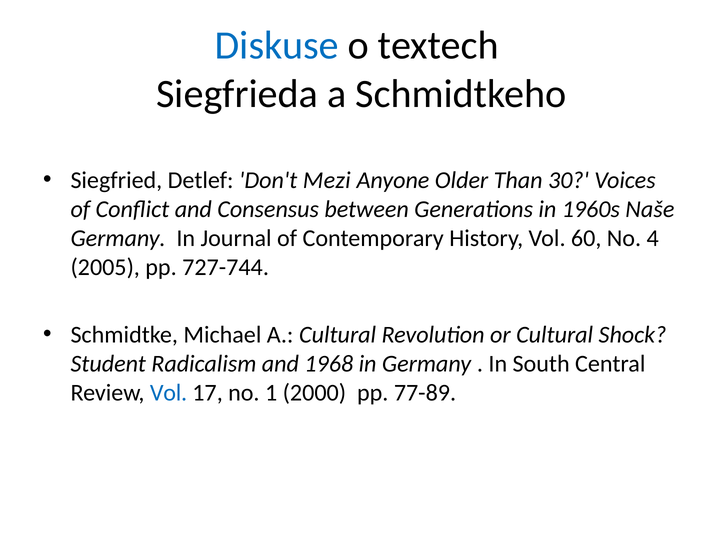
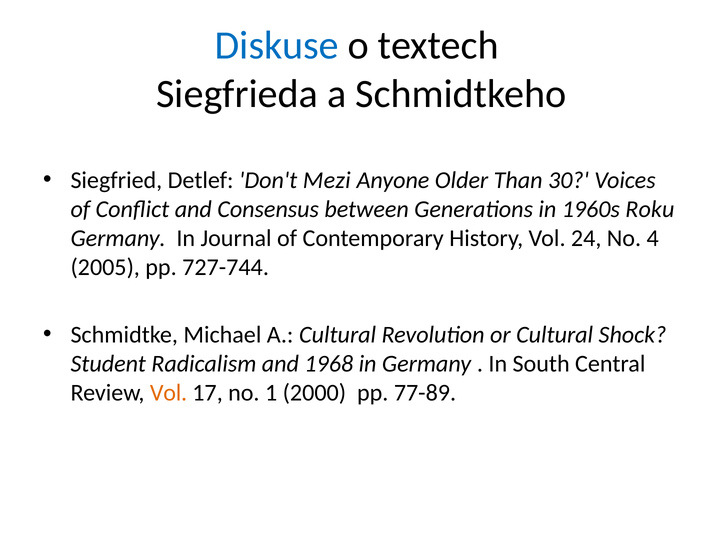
Naše: Naše -> Roku
60: 60 -> 24
Vol at (169, 392) colour: blue -> orange
